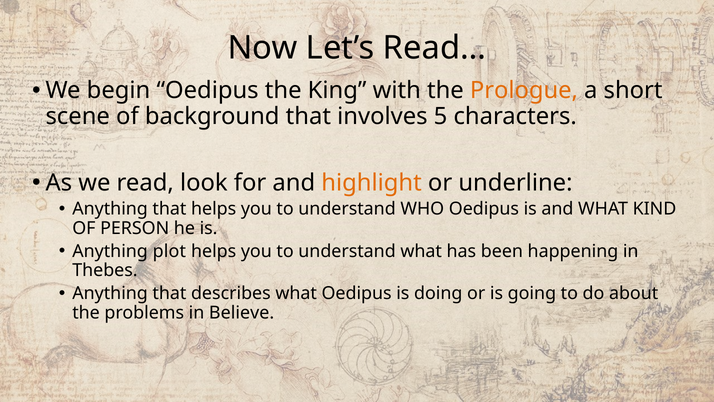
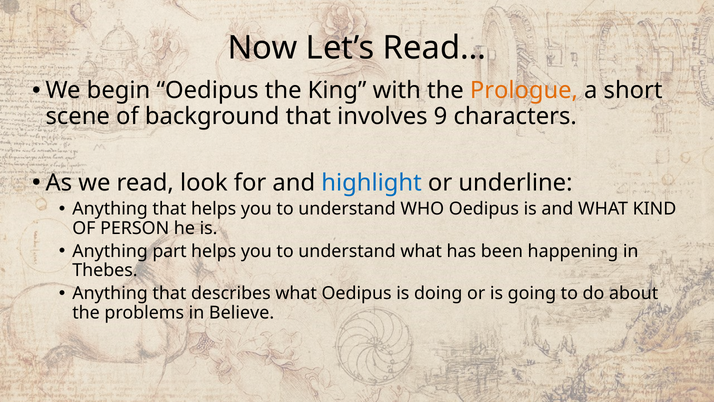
5: 5 -> 9
highlight colour: orange -> blue
plot: plot -> part
